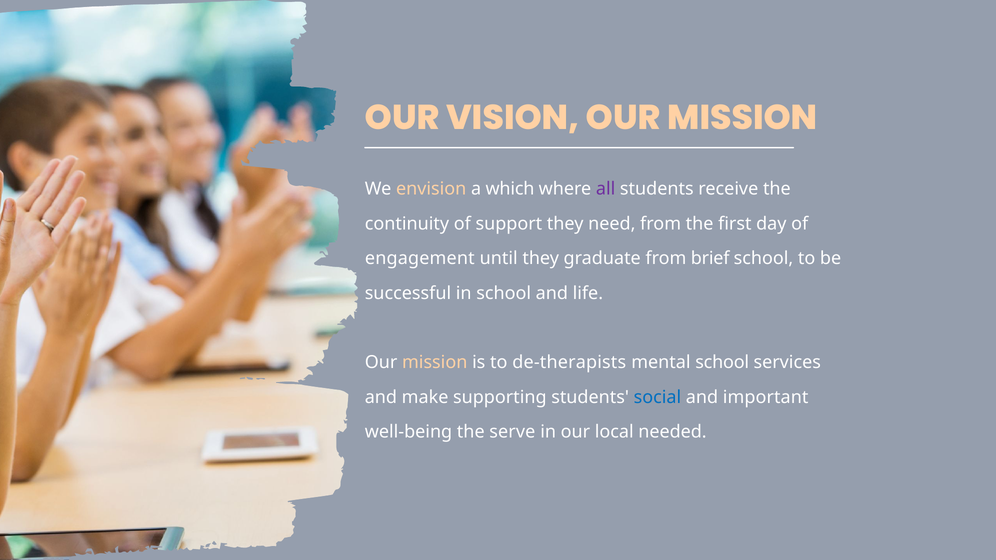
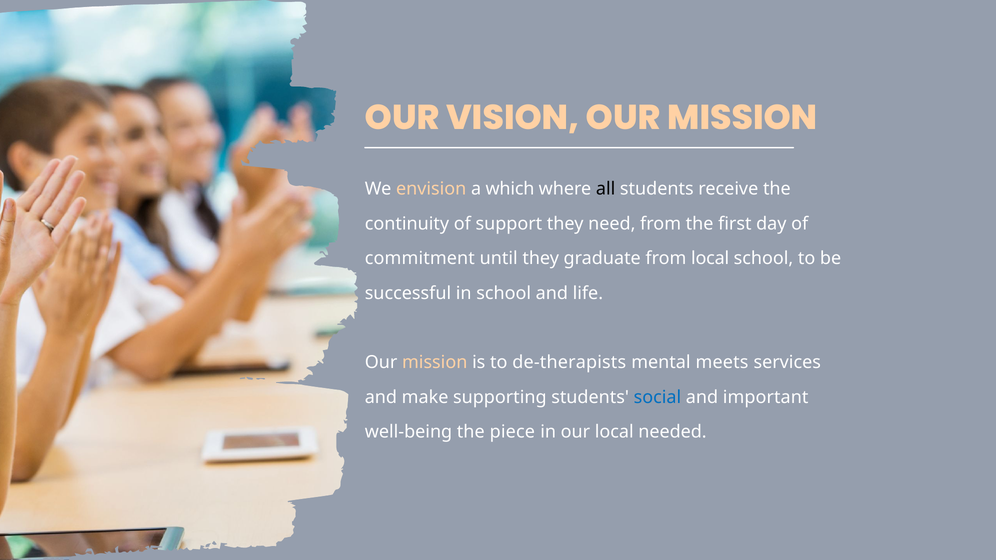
all colour: purple -> black
engagement: engagement -> commitment
from brief: brief -> local
mental school: school -> meets
serve: serve -> piece
